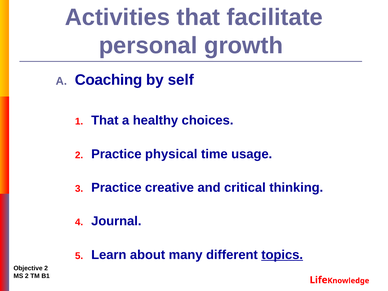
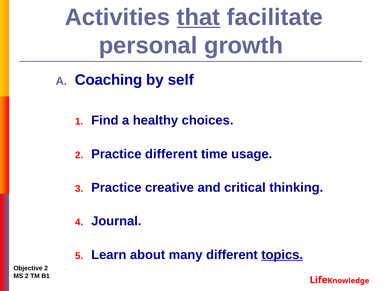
that at (198, 17) underline: none -> present
That at (105, 120): That -> Find
Practice physical: physical -> different
